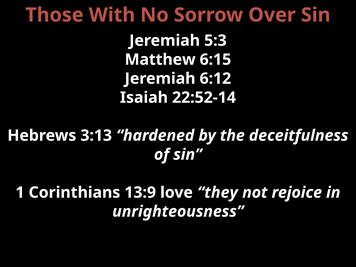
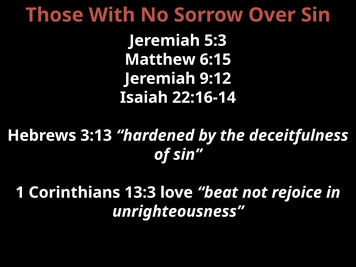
6:12: 6:12 -> 9:12
22:52-14: 22:52-14 -> 22:16-14
13:9: 13:9 -> 13:3
they: they -> beat
